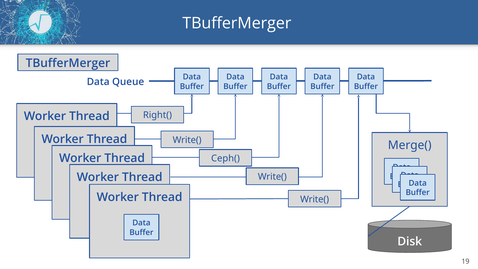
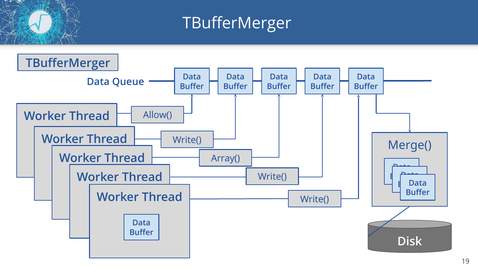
Right(: Right( -> Allow(
Ceph(: Ceph( -> Array(
